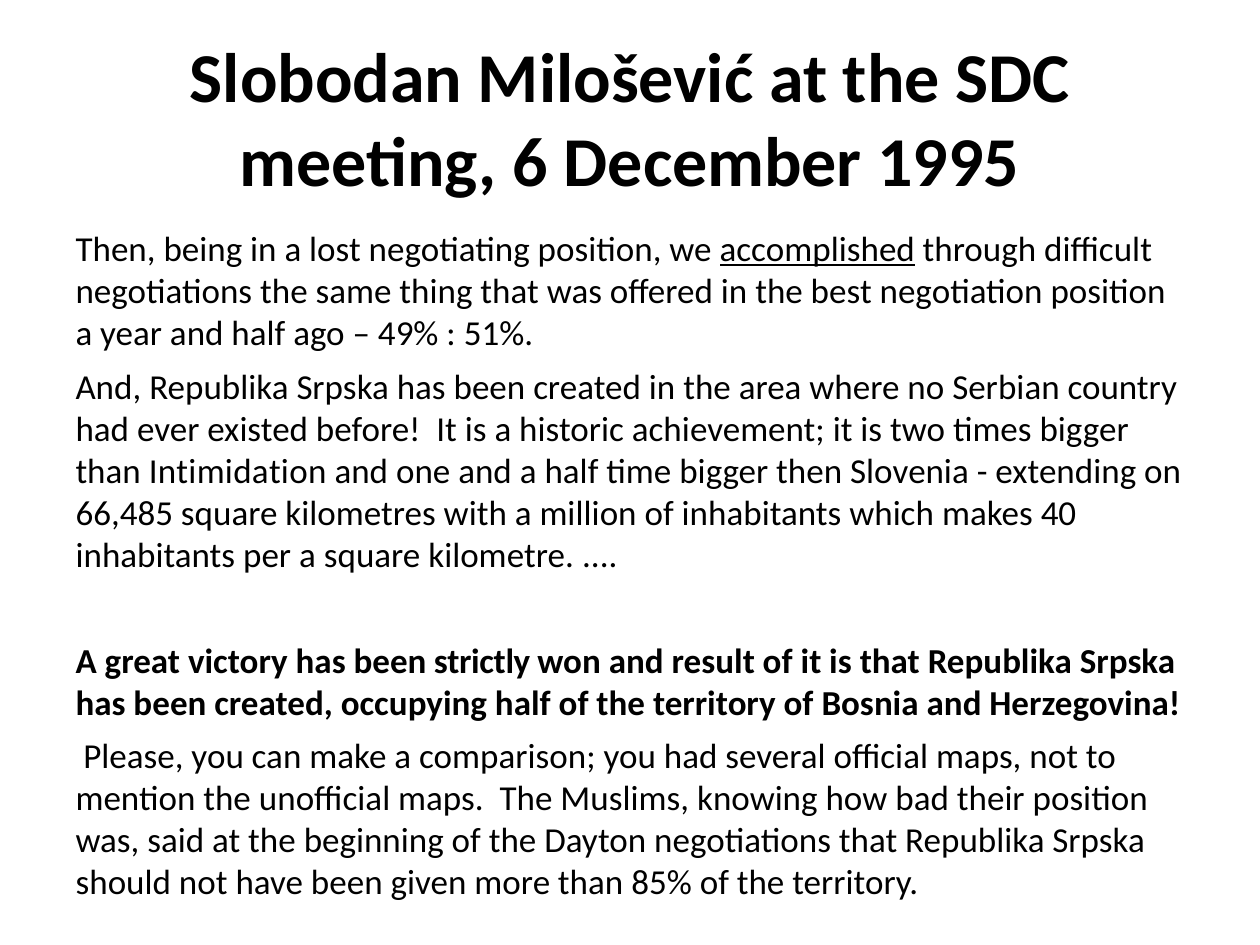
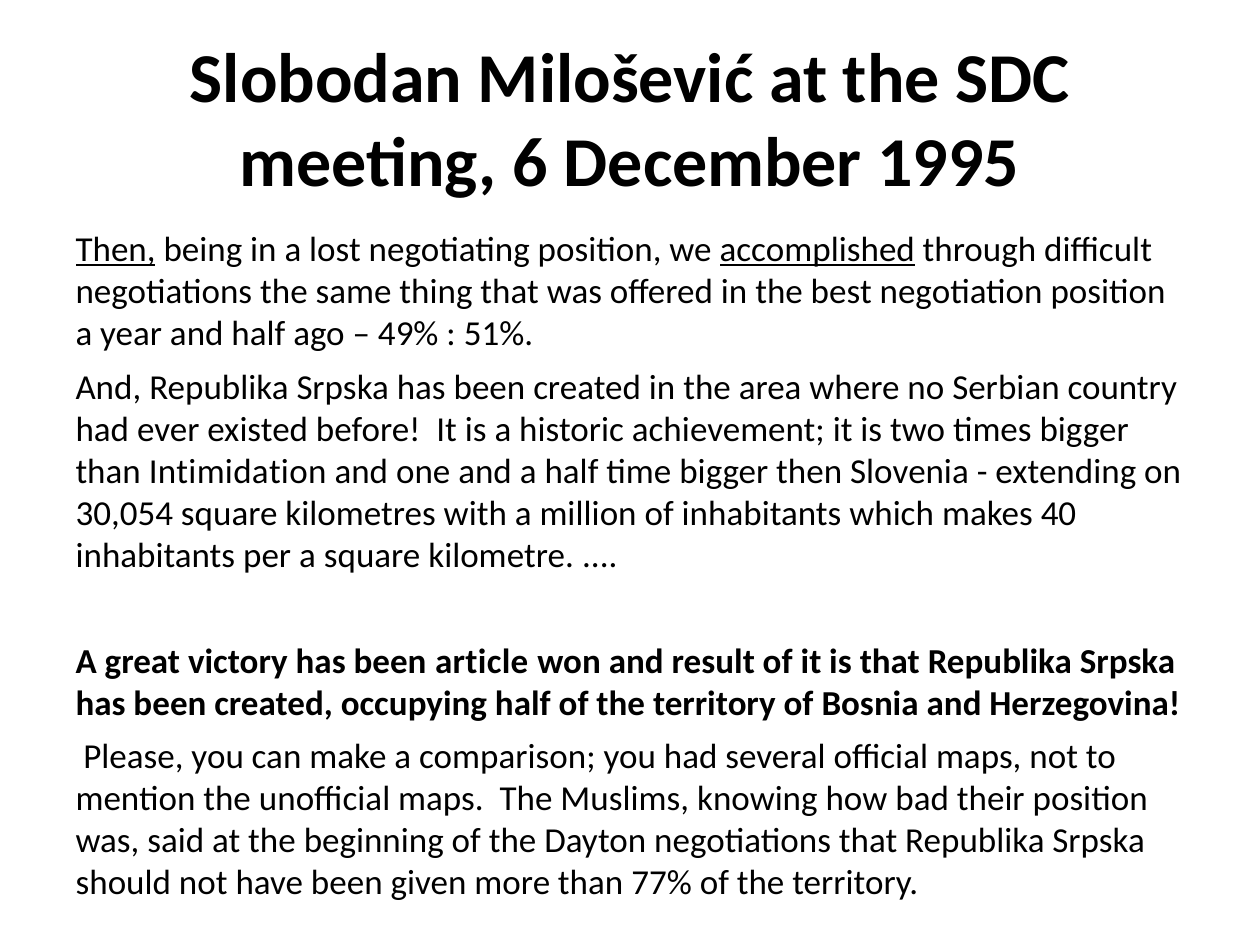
Then at (116, 250) underline: none -> present
66,485: 66,485 -> 30,054
strictly: strictly -> article
85%: 85% -> 77%
